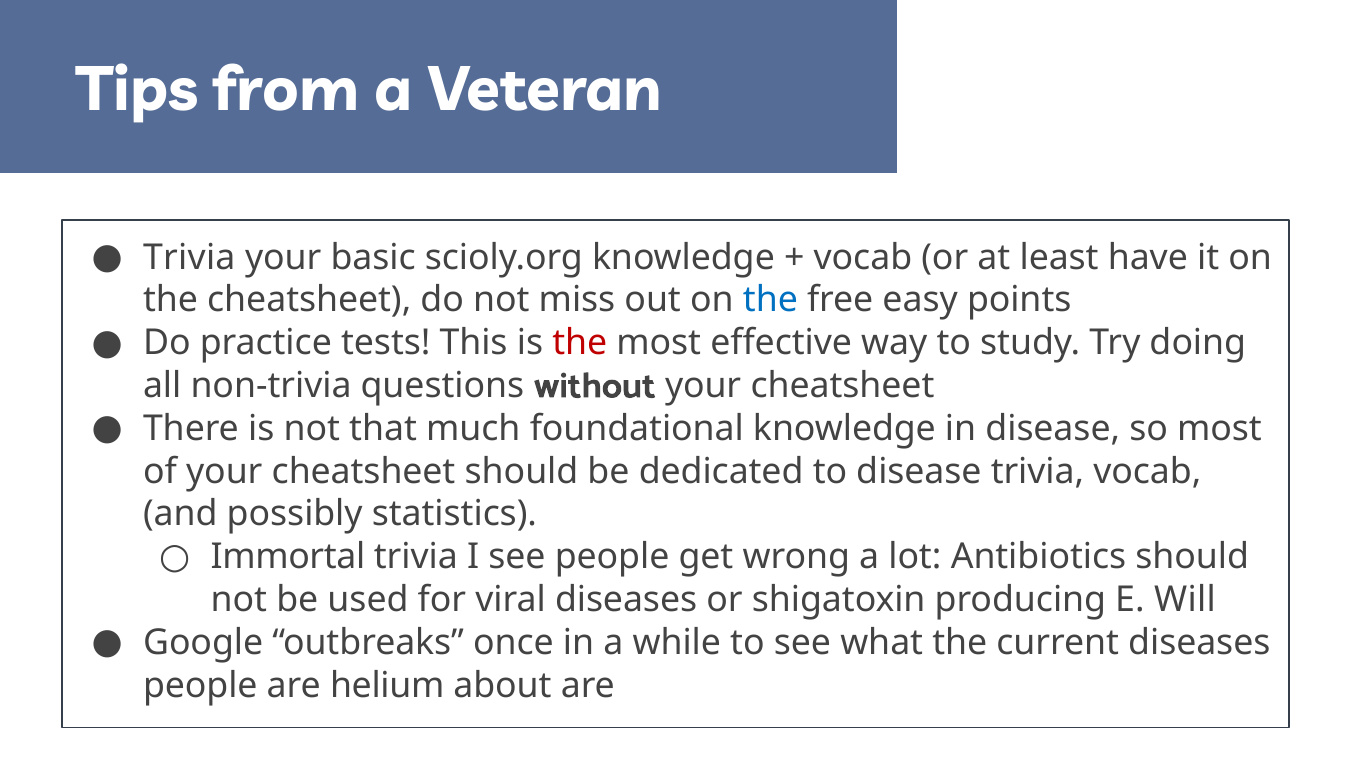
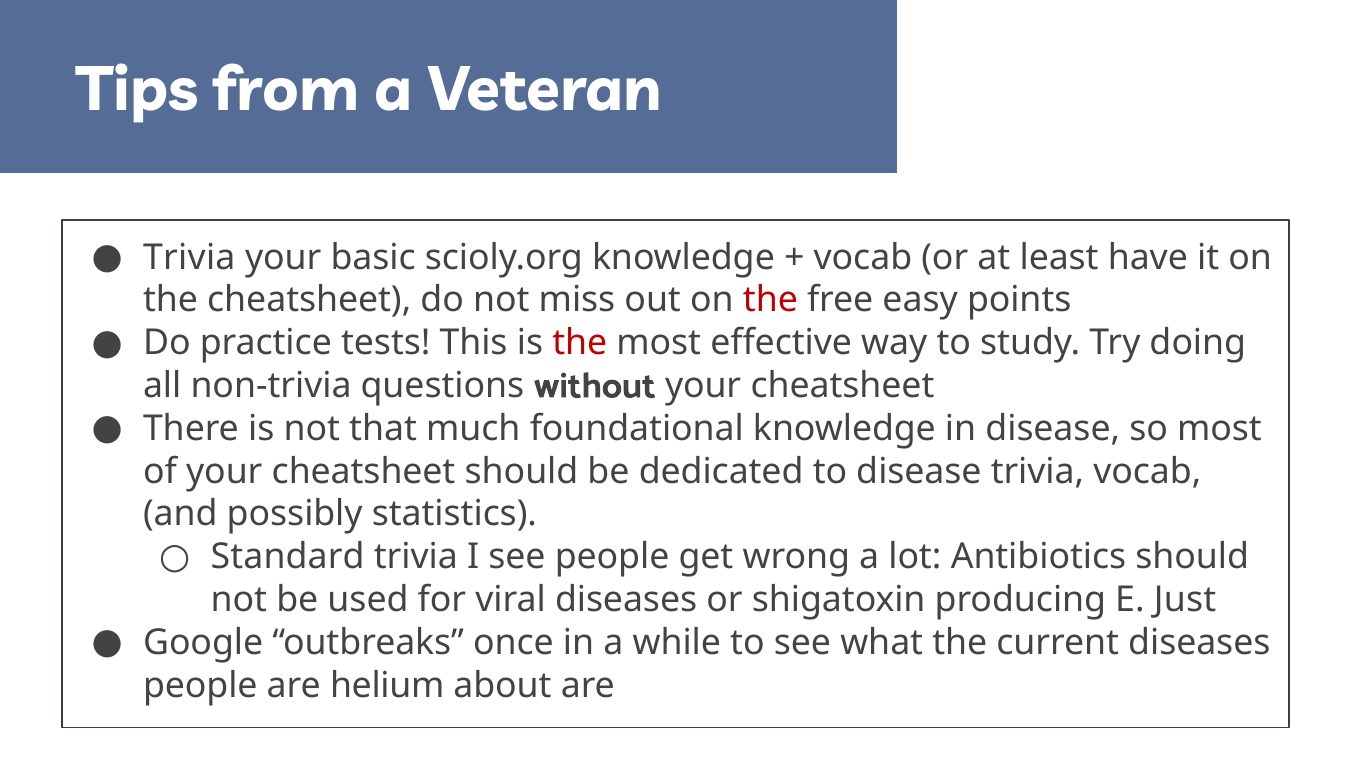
the at (770, 300) colour: blue -> red
Immortal: Immortal -> Standard
Will: Will -> Just
